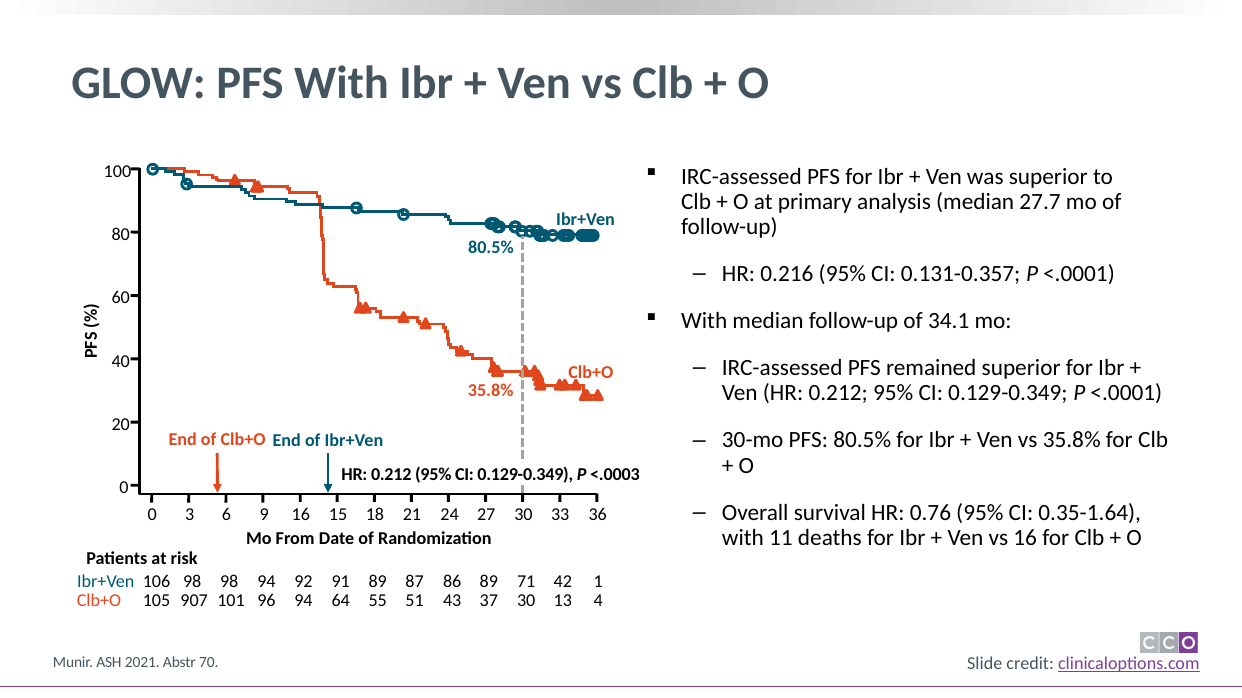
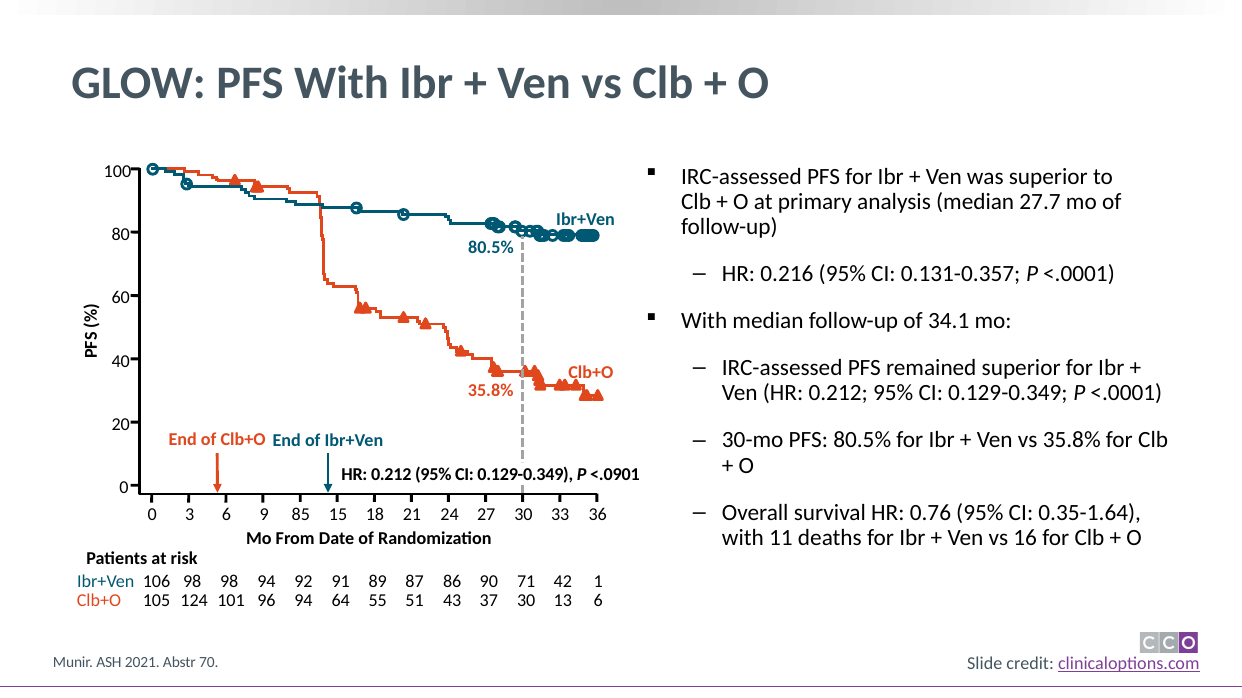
<.0003: <.0003 -> <.0901
9 16: 16 -> 85
86 89: 89 -> 90
907: 907 -> 124
13 4: 4 -> 6
